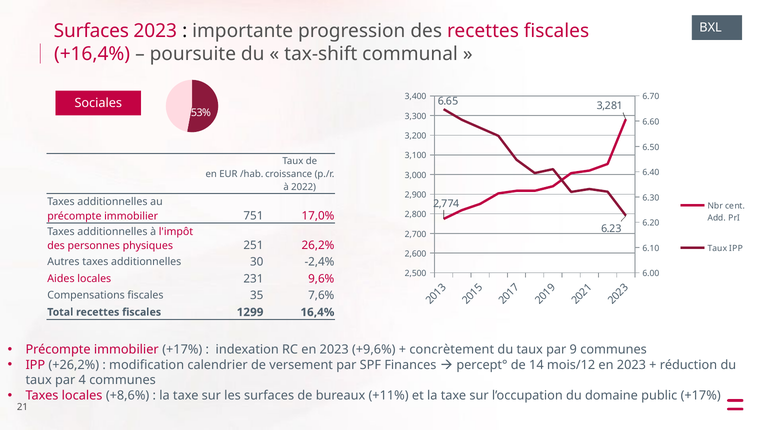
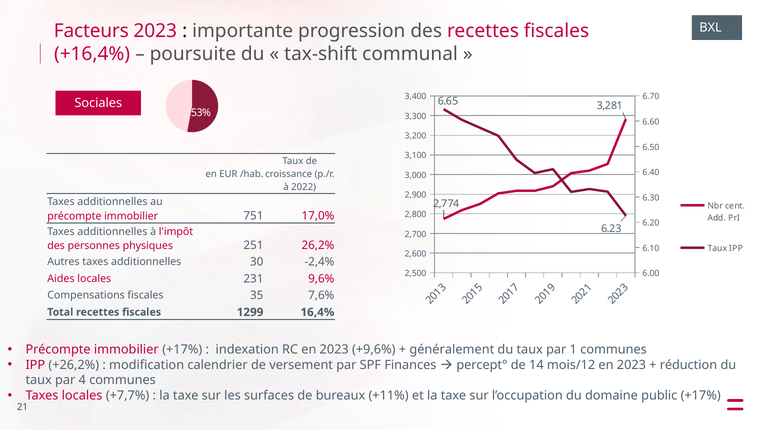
Surfaces at (91, 31): Surfaces -> Facteurs
concrètement: concrètement -> généralement
par 9: 9 -> 1
+8,6%: +8,6% -> +7,7%
